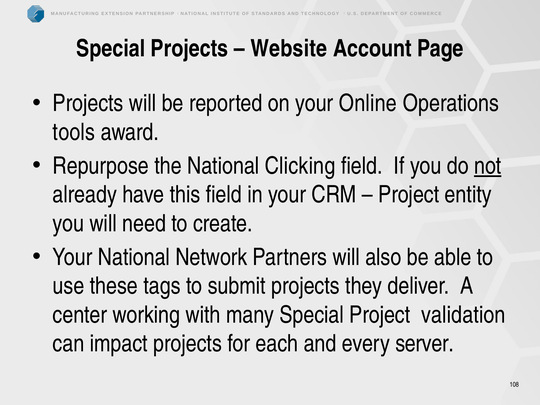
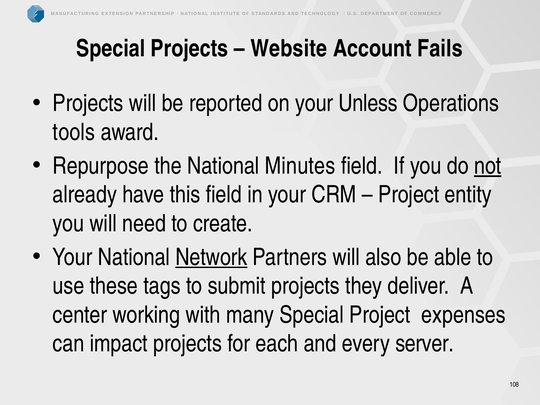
Page: Page -> Fails
Online: Online -> Unless
Clicking: Clicking -> Minutes
Network underline: none -> present
validation: validation -> expenses
